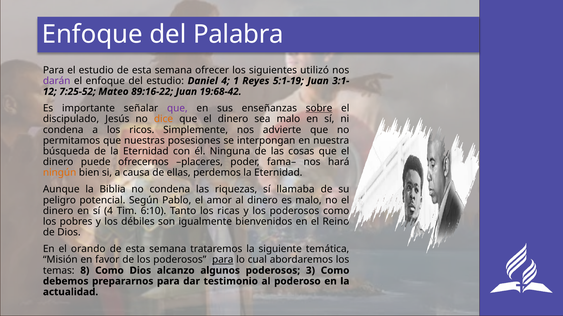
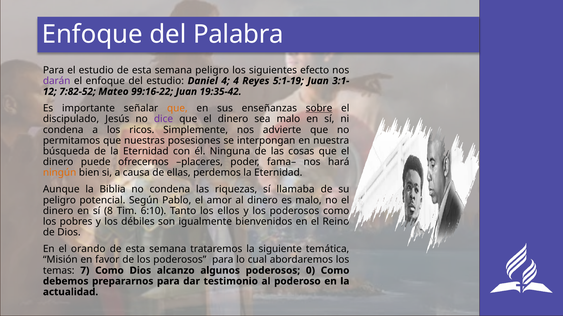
semana ofrecer: ofrecer -> peligro
utilizó: utilizó -> efecto
4 1: 1 -> 4
7:25-52: 7:25-52 -> 7:82-52
89:16-22: 89:16-22 -> 99:16-22
19:68-42: 19:68-42 -> 19:35-42
que at (177, 108) colour: purple -> orange
dice colour: orange -> purple
sí 4: 4 -> 8
ricas: ricas -> ellos
para at (223, 260) underline: present -> none
8: 8 -> 7
3: 3 -> 0
